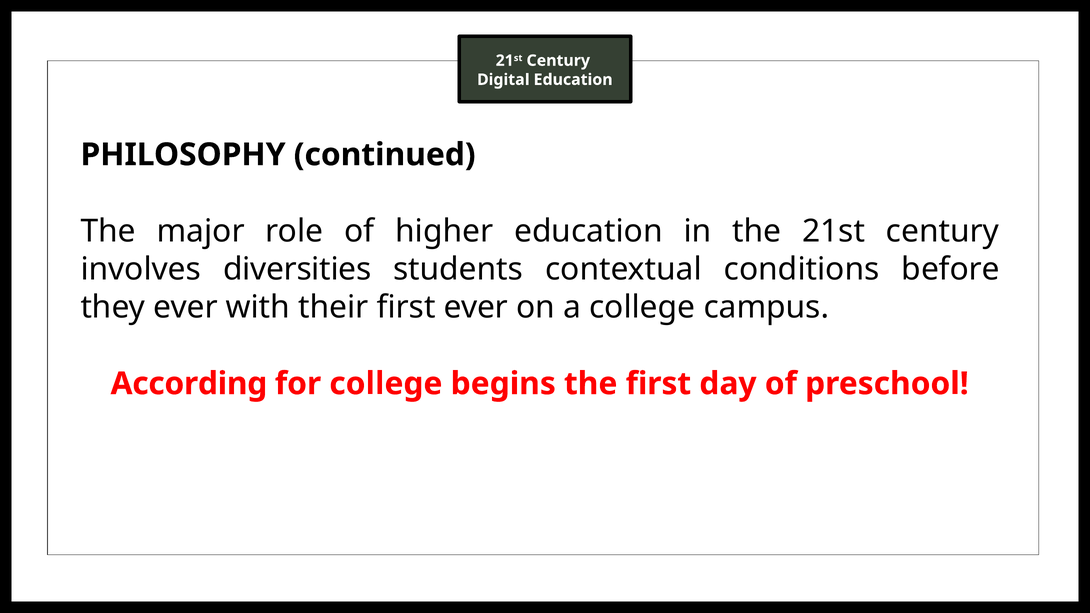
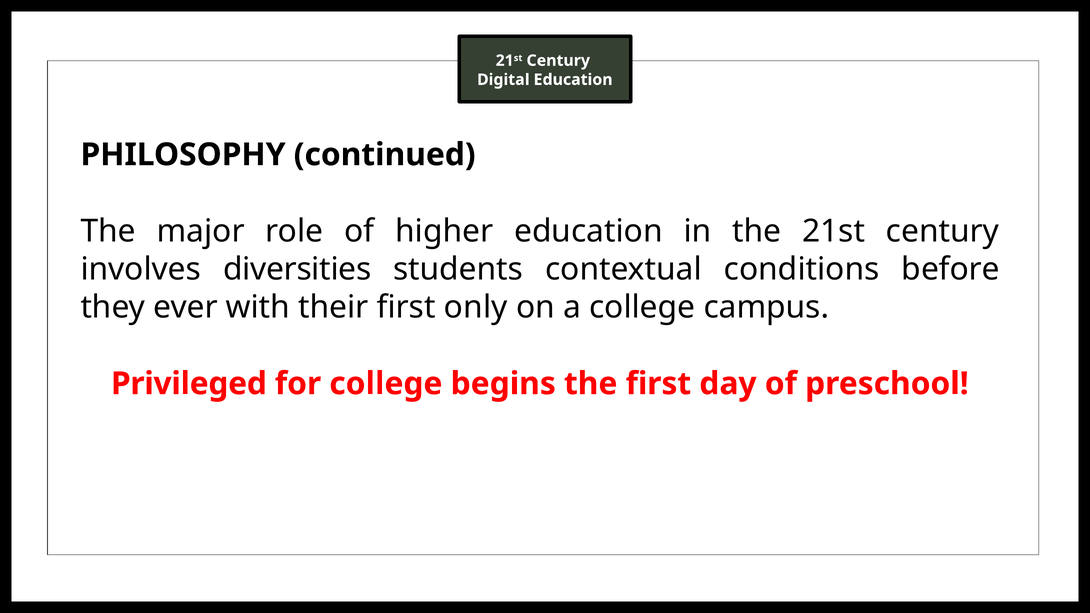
first ever: ever -> only
According: According -> Privileged
